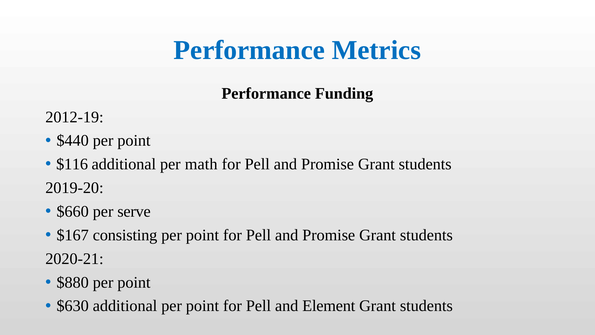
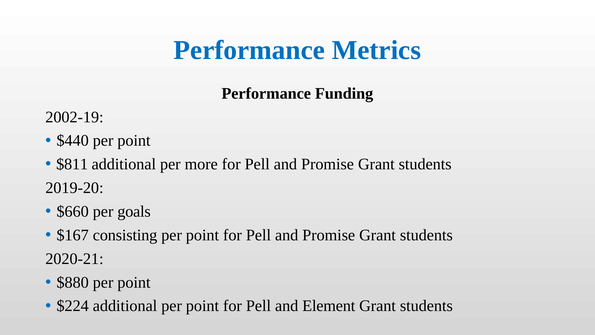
2012-19: 2012-19 -> 2002-19
$116: $116 -> $811
math: math -> more
serve: serve -> goals
$630: $630 -> $224
